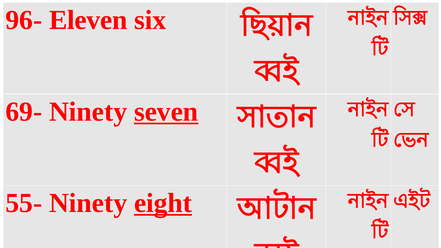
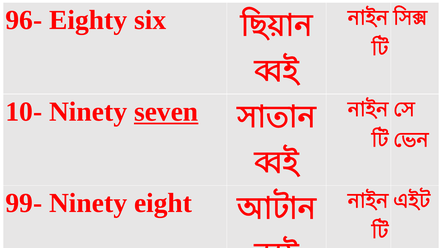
Eleven: Eleven -> Eighty
69-: 69- -> 10-
55- at (24, 203): 55- -> 99-
eight underline: present -> none
